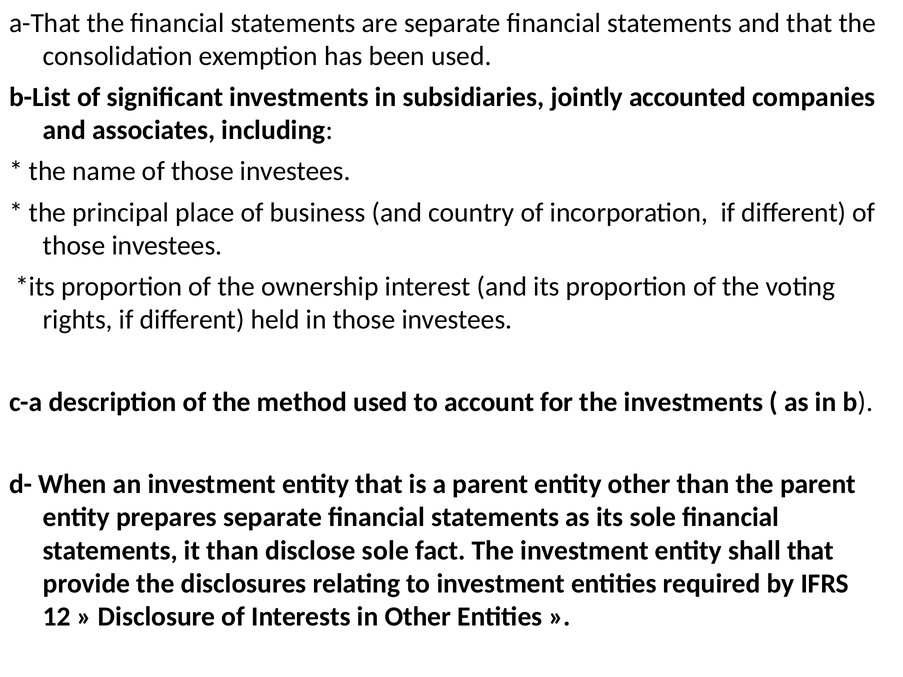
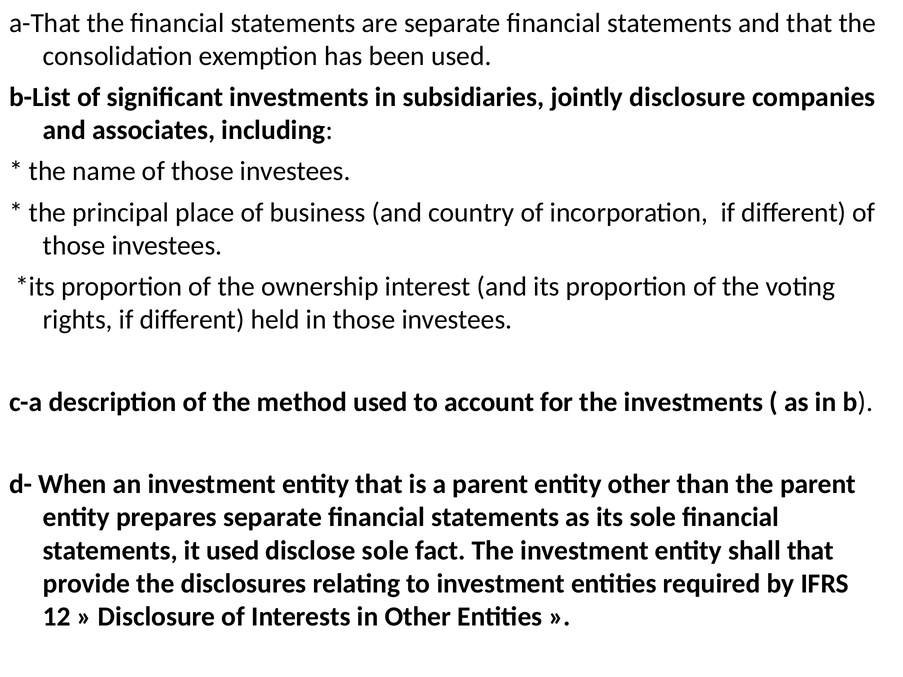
jointly accounted: accounted -> disclosure
it than: than -> used
